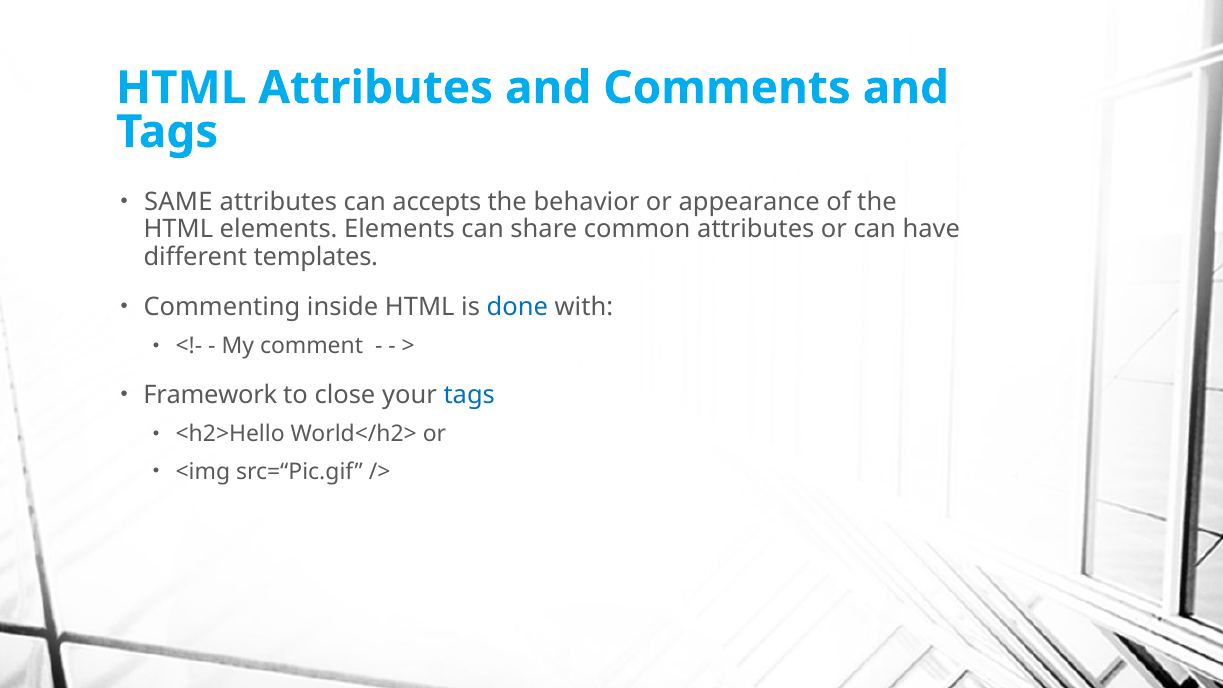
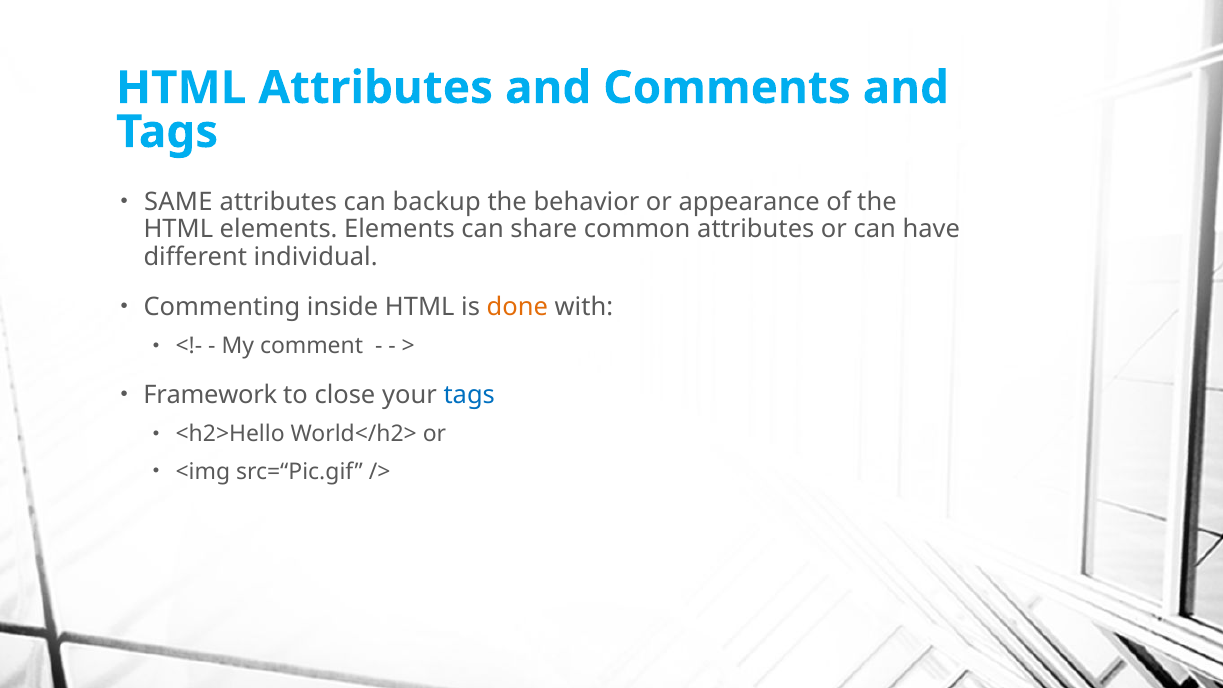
accepts: accepts -> backup
templates: templates -> individual
done colour: blue -> orange
